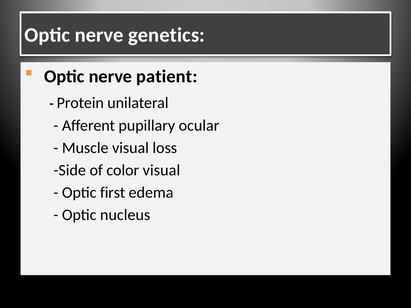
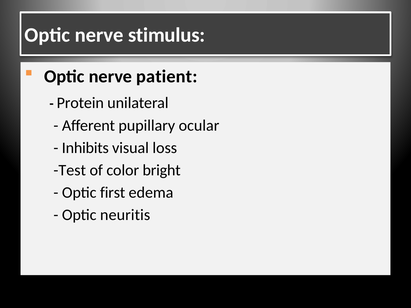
genetics: genetics -> stimulus
Muscle: Muscle -> Inhibits
Side: Side -> Test
color visual: visual -> bright
nucleus: nucleus -> neuritis
